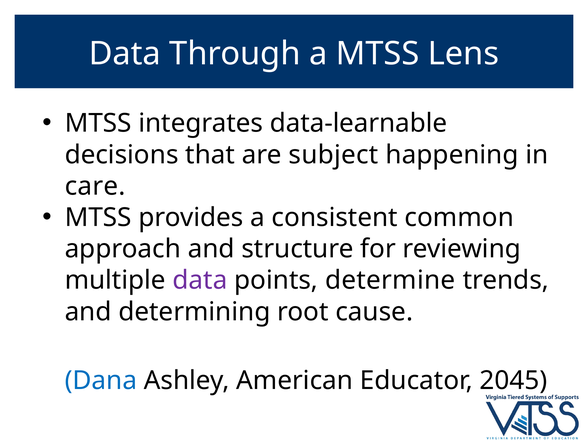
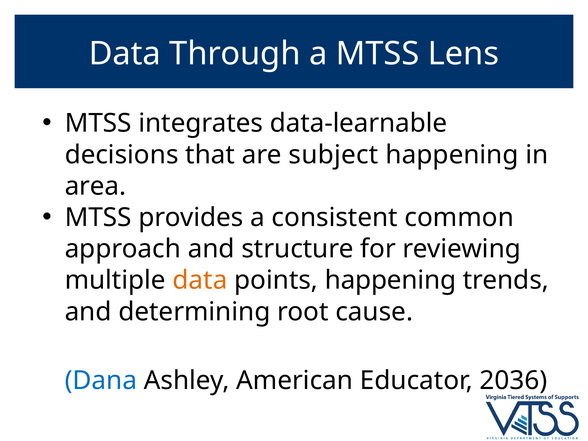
care: care -> area
data at (200, 280) colour: purple -> orange
points determine: determine -> happening
2045: 2045 -> 2036
